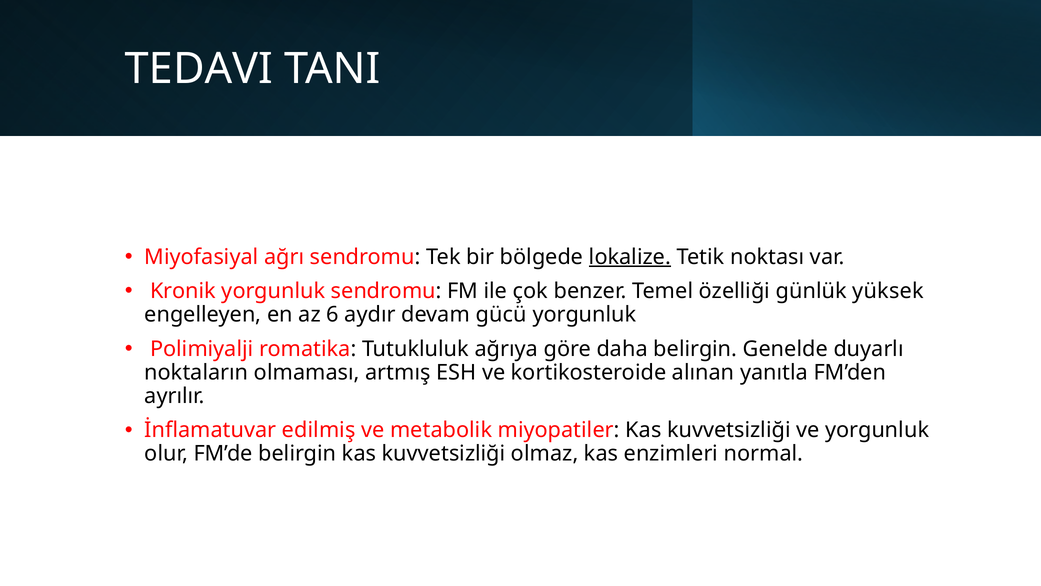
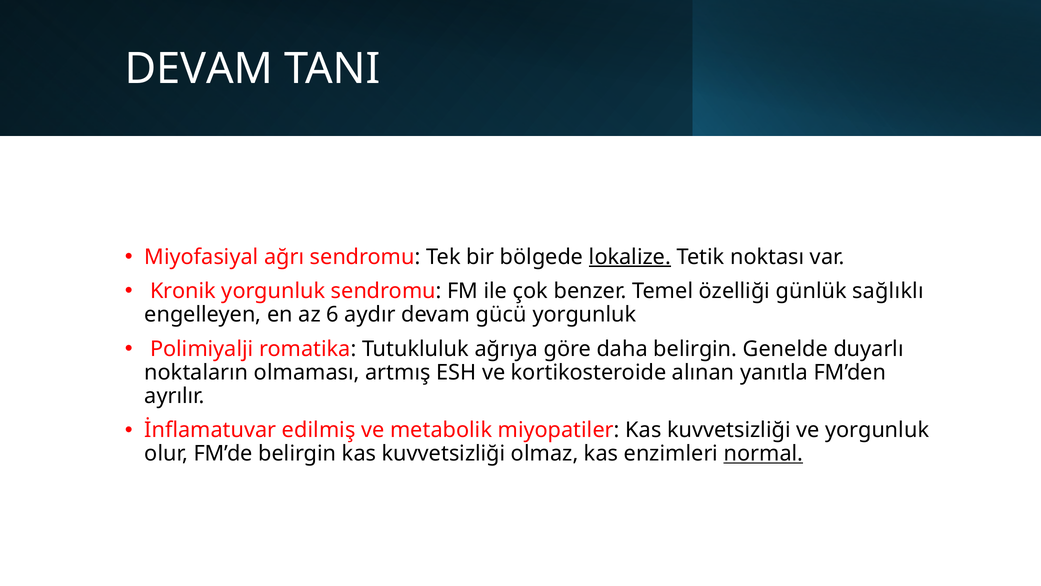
TEDAVI at (199, 69): TEDAVI -> DEVAM
yüksek: yüksek -> sağlıklı
normal underline: none -> present
